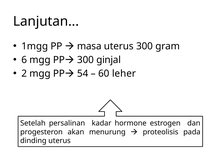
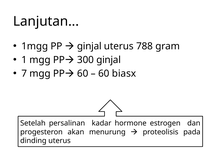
masa at (89, 46): masa -> ginjal
uterus 300: 300 -> 788
6: 6 -> 1
2: 2 -> 7
54 at (83, 73): 54 -> 60
leher: leher -> biasx
